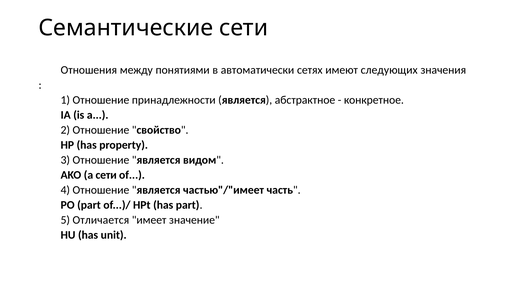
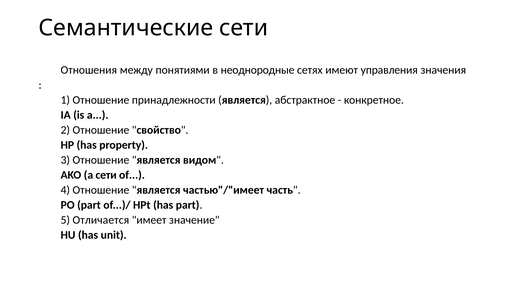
автоматически: автоматически -> неоднородные
следующих: следующих -> управления
